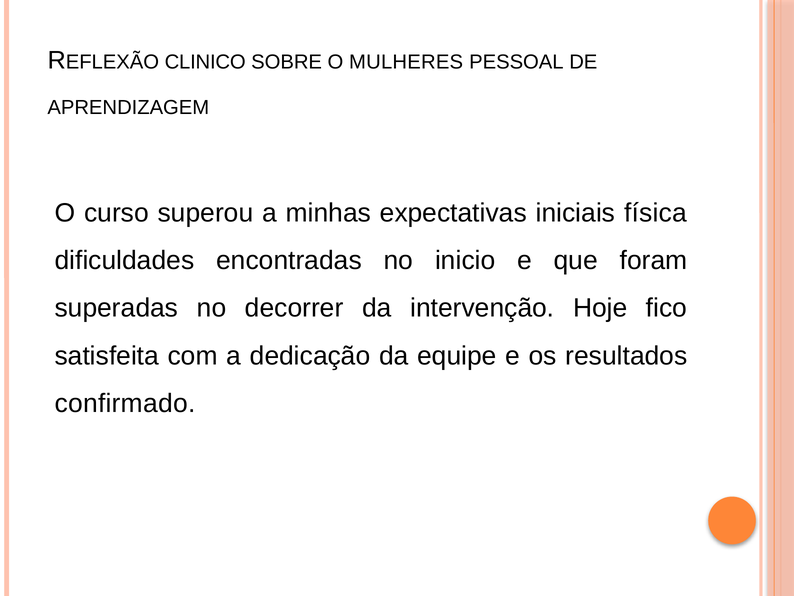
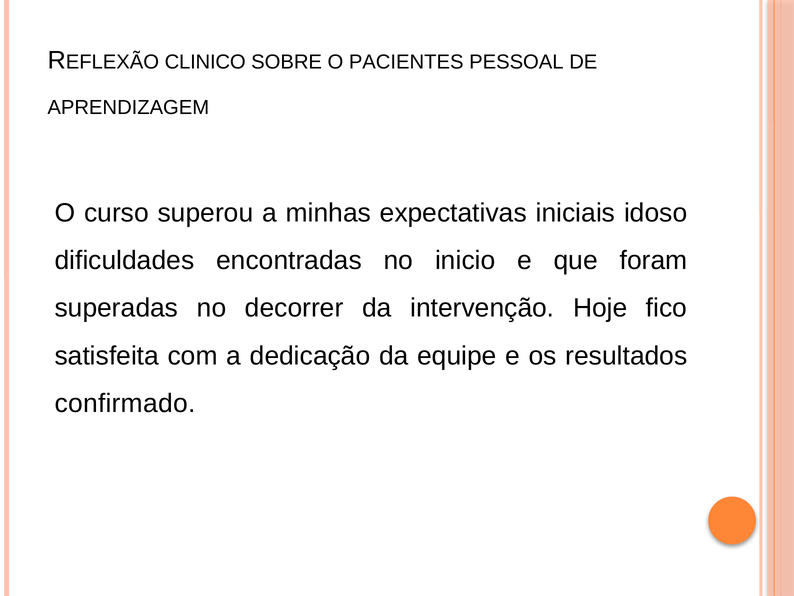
MULHERES: MULHERES -> PACIENTES
física: física -> idoso
